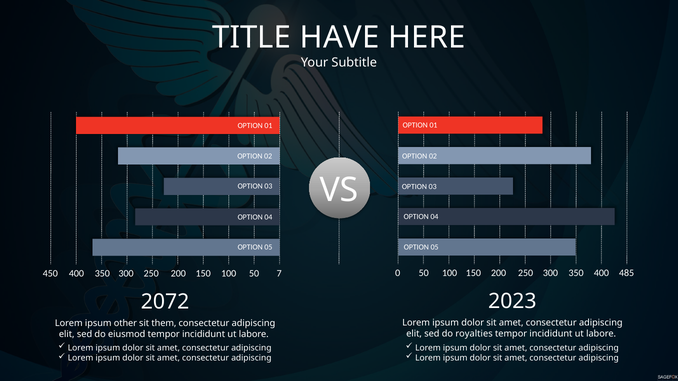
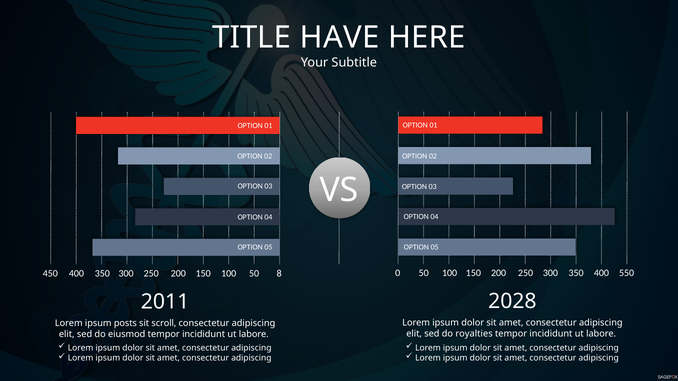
485: 485 -> 550
7: 7 -> 8
2023: 2023 -> 2028
2072: 2072 -> 2011
other: other -> posts
them: them -> scroll
